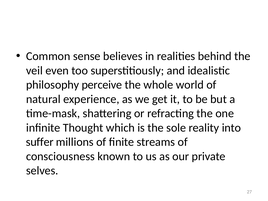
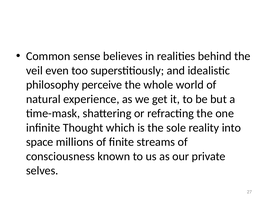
suffer: suffer -> space
